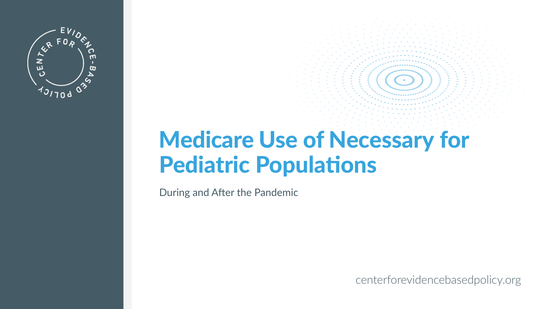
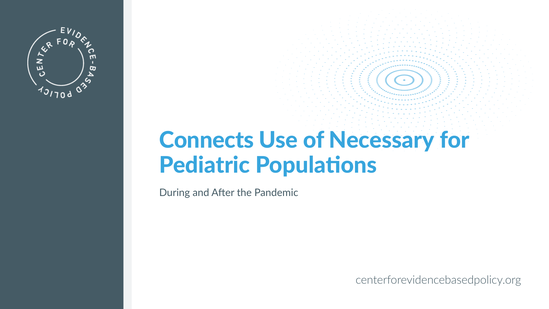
Medicare: Medicare -> Connects
